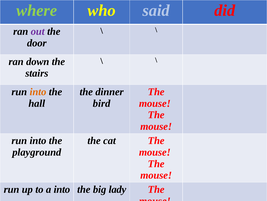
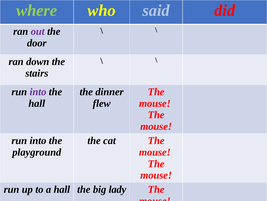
into at (38, 92) colour: orange -> purple
bird: bird -> flew
a into: into -> hall
